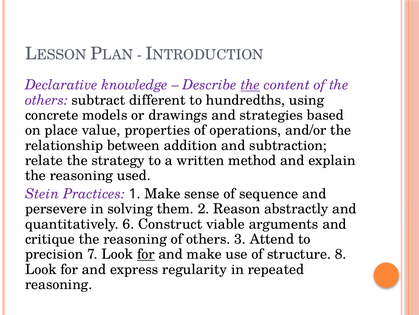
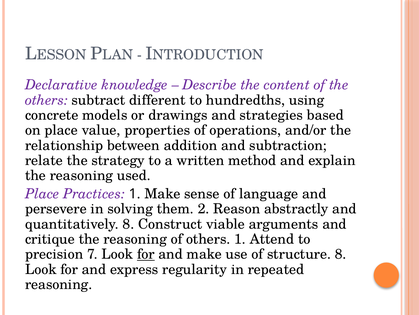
the at (250, 85) underline: present -> none
Stein at (42, 193): Stein -> Place
sequence: sequence -> language
quantitatively 6: 6 -> 8
others 3: 3 -> 1
